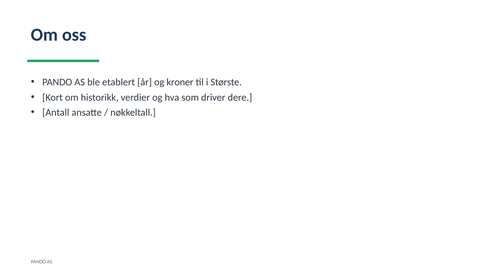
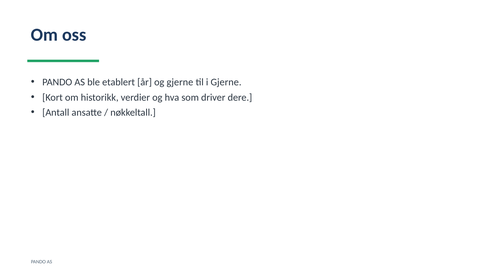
og kroner: kroner -> gjerne
i Største: Største -> Gjerne
